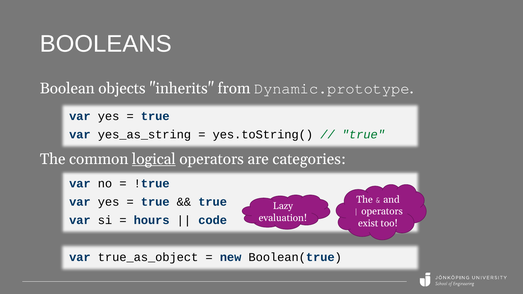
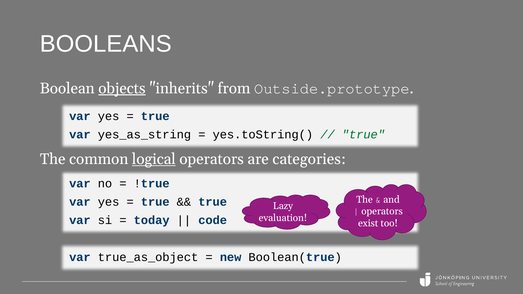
objects underline: none -> present
Dynamic.prototype: Dynamic.prototype -> Outside.prototype
hours: hours -> today
